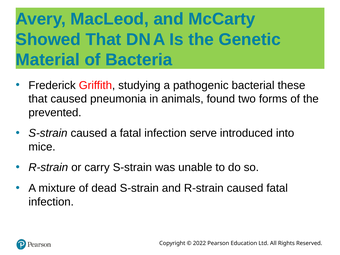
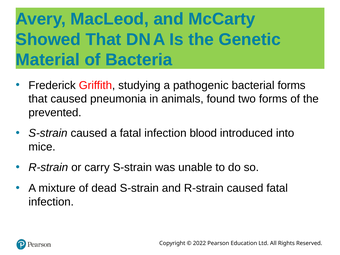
bacterial these: these -> forms
serve: serve -> blood
